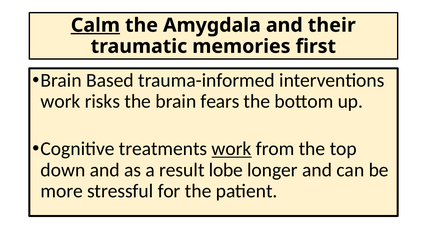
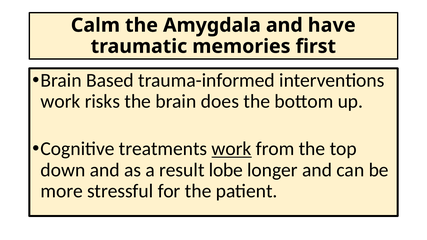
Calm underline: present -> none
their: their -> have
fears: fears -> does
